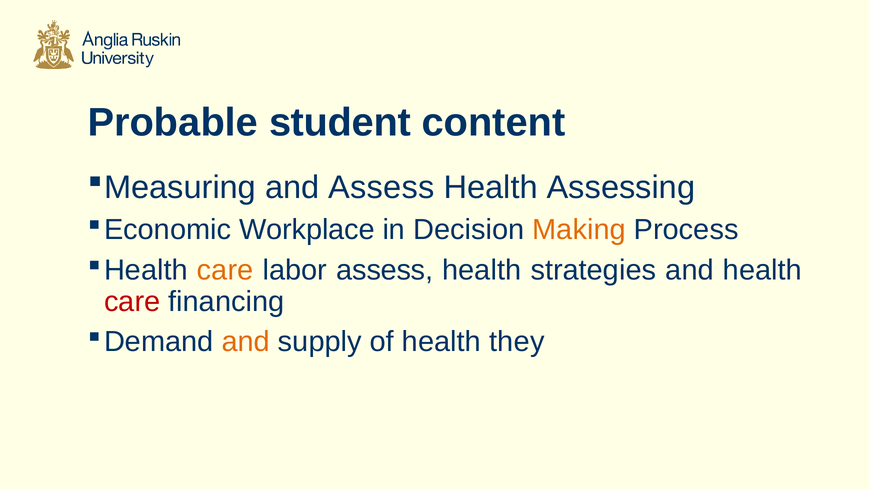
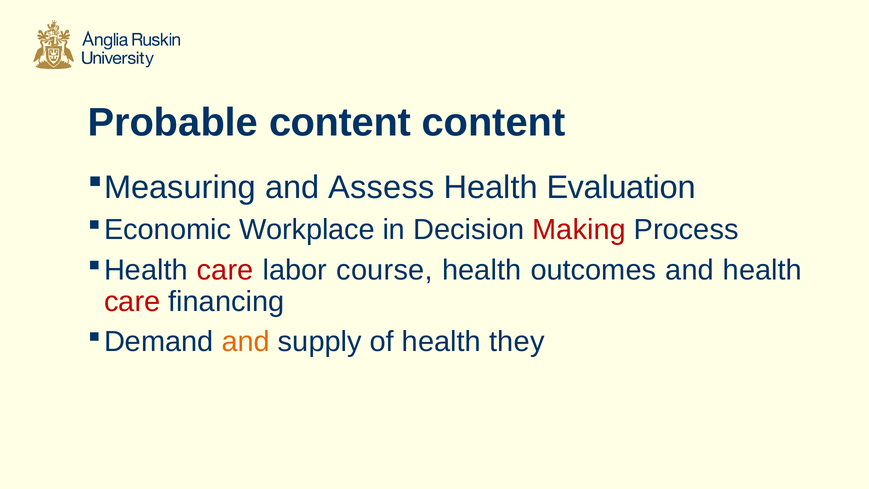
Probable student: student -> content
Assessing: Assessing -> Evaluation
Making colour: orange -> red
care at (225, 270) colour: orange -> red
labor assess: assess -> course
strategies: strategies -> outcomes
